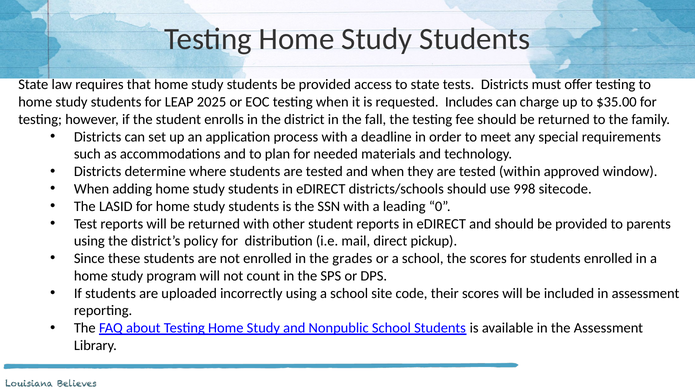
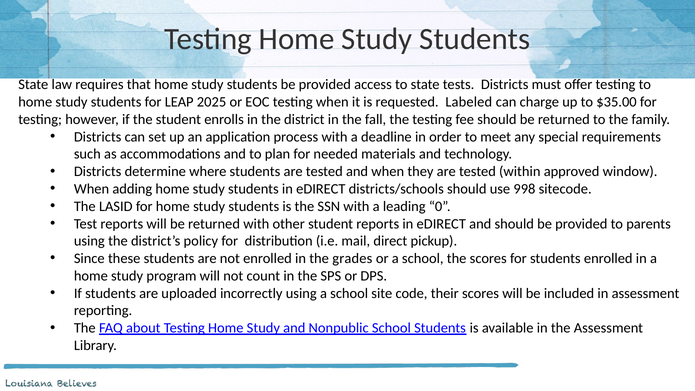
Includes: Includes -> Labeled
